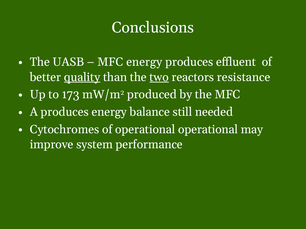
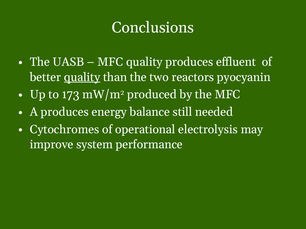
MFC energy: energy -> quality
two underline: present -> none
resistance: resistance -> pyocyanin
operational operational: operational -> electrolysis
